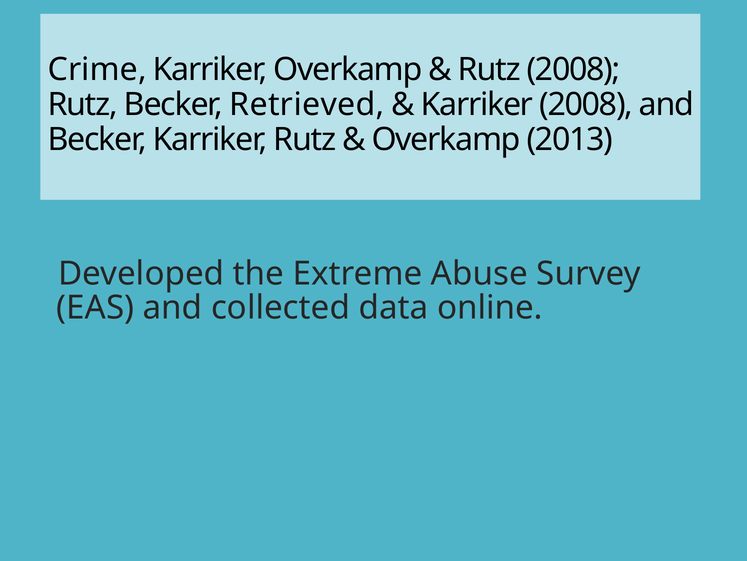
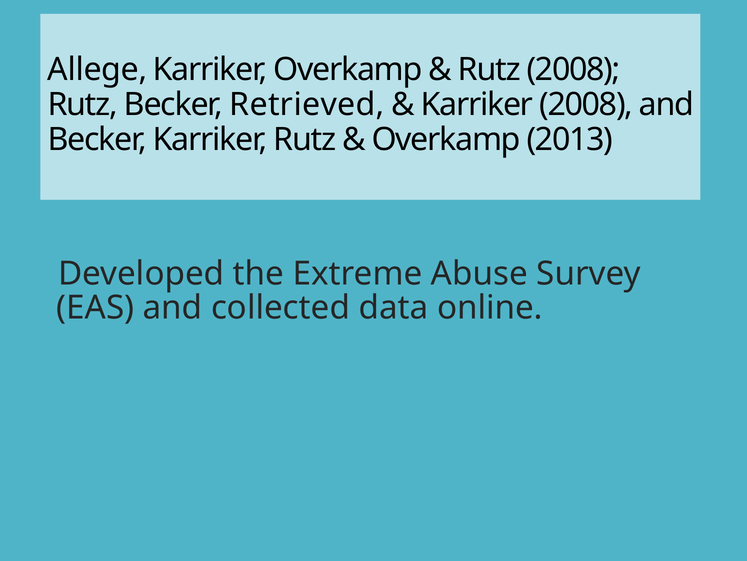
Crime: Crime -> Allege
